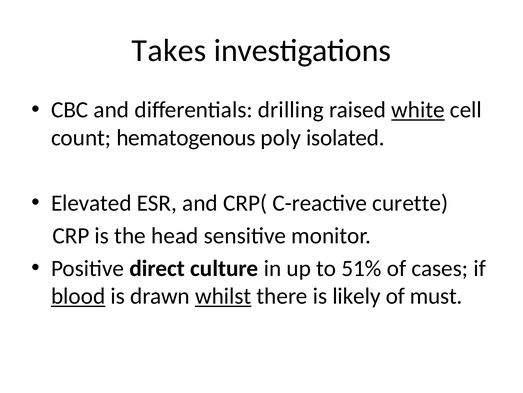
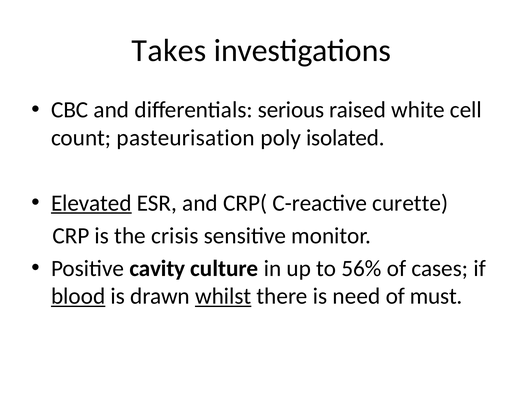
drilling: drilling -> serious
white underline: present -> none
hematogenous: hematogenous -> pasteurisation
Elevated underline: none -> present
head: head -> crisis
direct: direct -> cavity
51%: 51% -> 56%
likely: likely -> need
